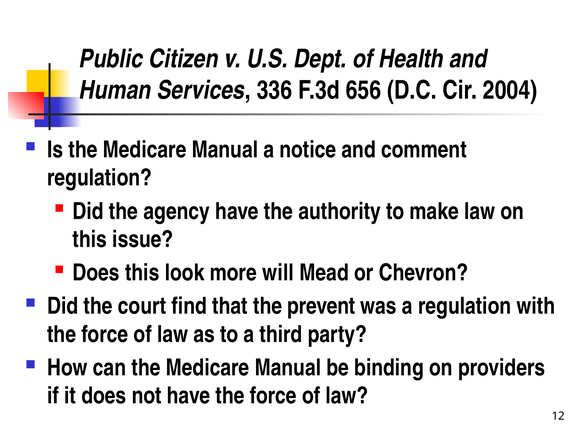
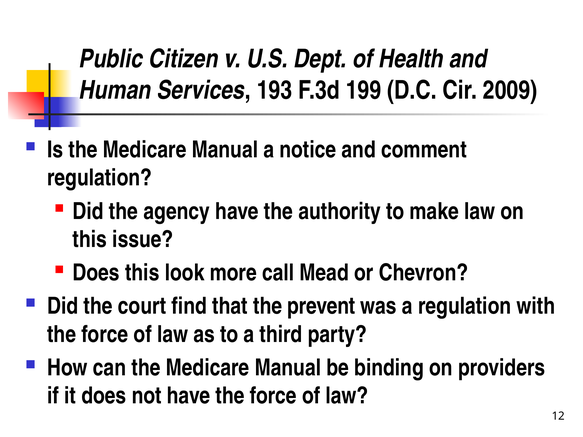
336: 336 -> 193
656: 656 -> 199
2004: 2004 -> 2009
will: will -> call
